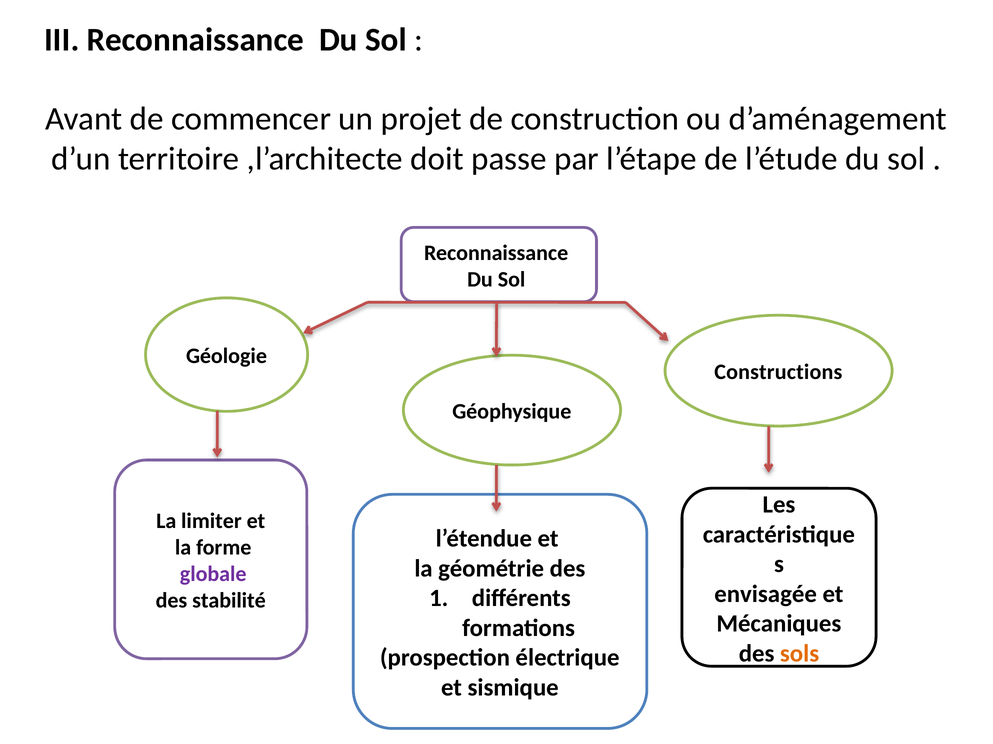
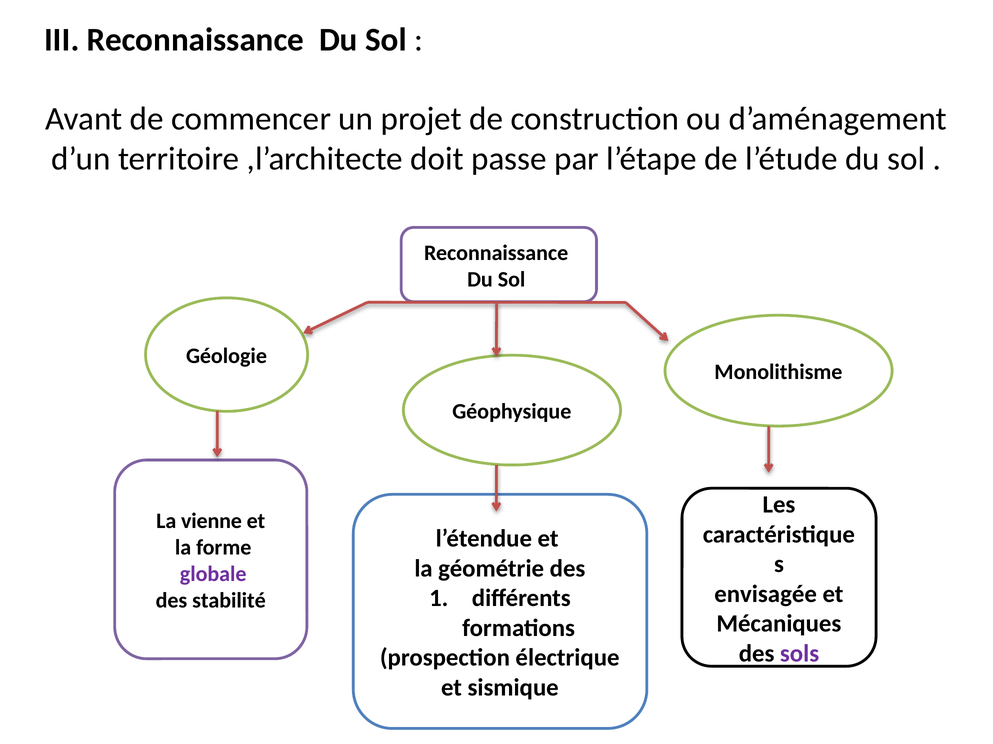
Constructions: Constructions -> Monolithisme
limiter: limiter -> vienne
sols colour: orange -> purple
